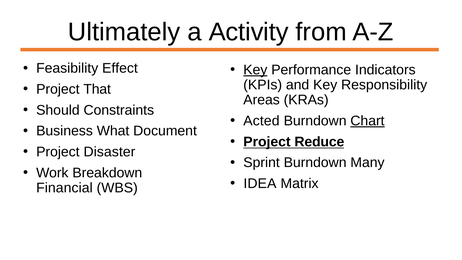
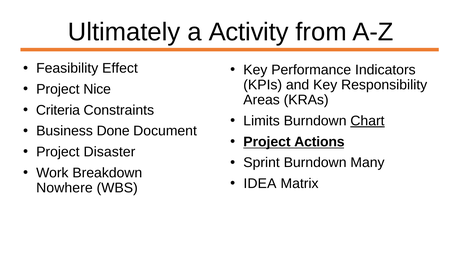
Key at (255, 70) underline: present -> none
That: That -> Nice
Should: Should -> Criteria
Acted: Acted -> Limits
What: What -> Done
Reduce: Reduce -> Actions
Financial: Financial -> Nowhere
